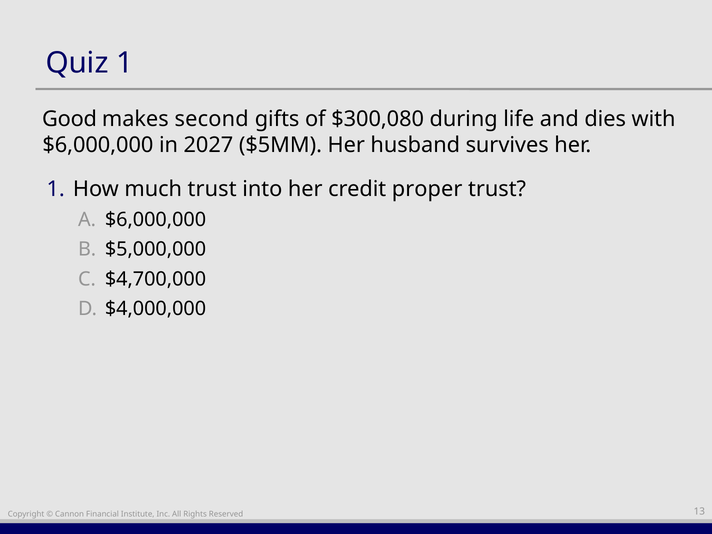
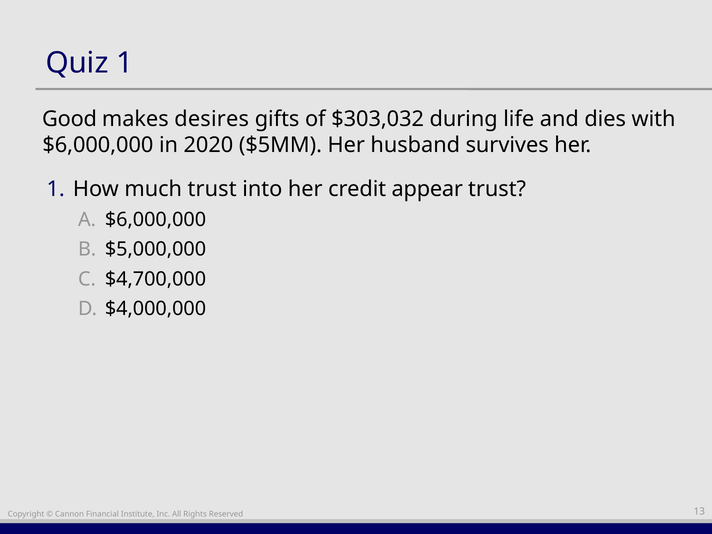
second: second -> desires
$300,080: $300,080 -> $303,032
2027: 2027 -> 2020
proper: proper -> appear
